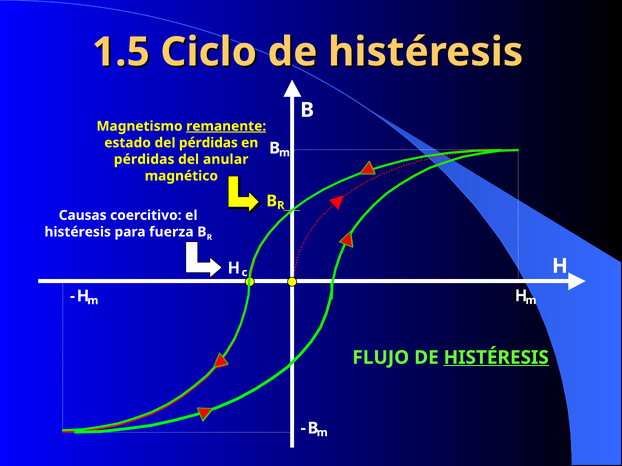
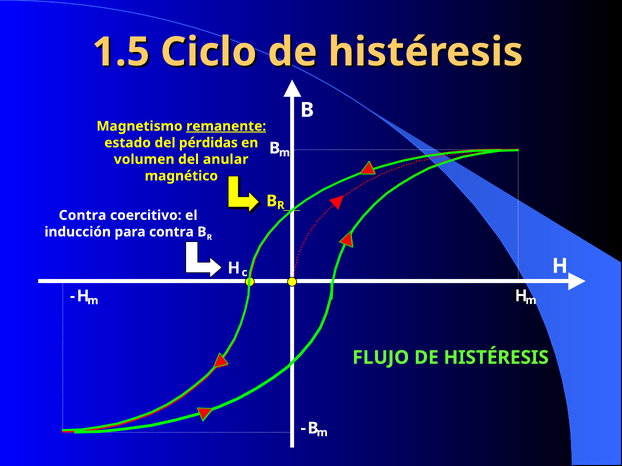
pérdidas at (144, 159): pérdidas -> volumen
Causas at (83, 216): Causas -> Contra
histéresis at (78, 232): histéresis -> inducción
para fuerza: fuerza -> contra
HISTÉRESIS at (496, 358) underline: present -> none
